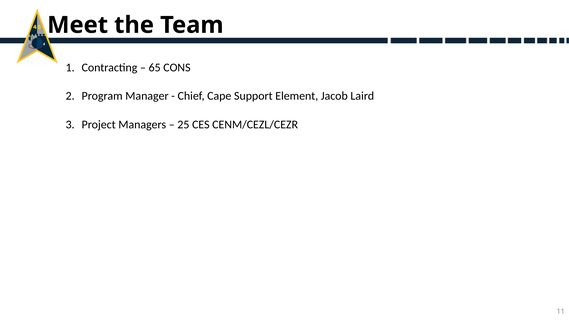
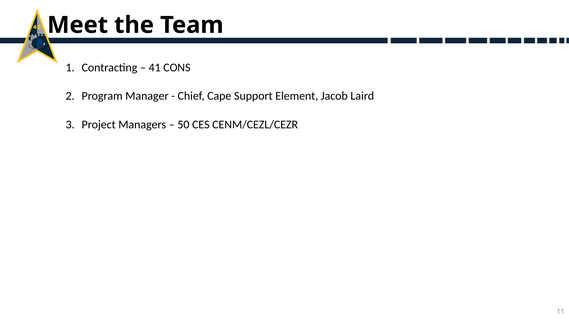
65: 65 -> 41
25: 25 -> 50
